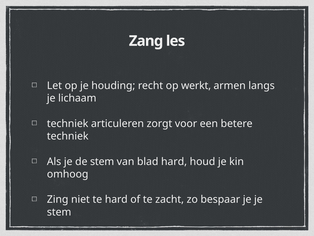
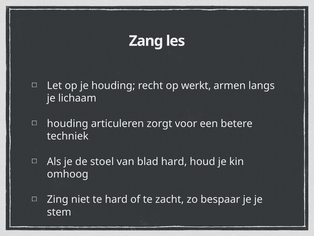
techniek at (68, 123): techniek -> houding
de stem: stem -> stoel
